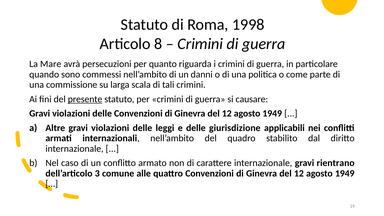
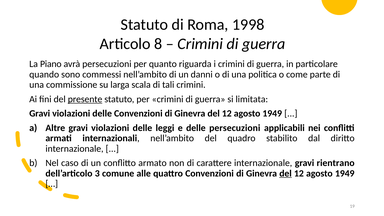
Mare: Mare -> Piano
causare: causare -> limitata
delle giurisdizione: giurisdizione -> persecuzioni
del at (286, 173) underline: none -> present
